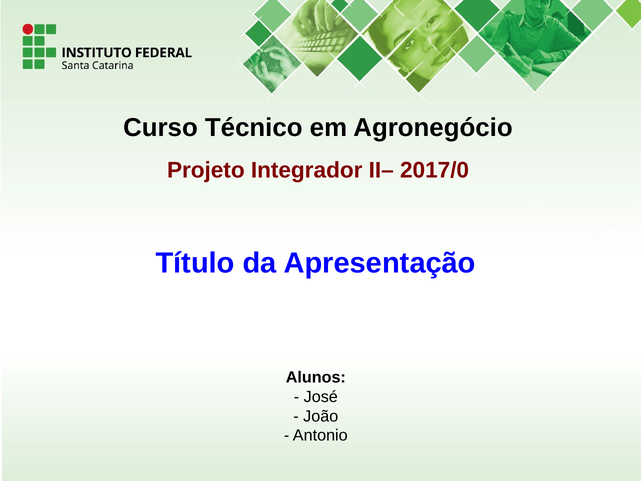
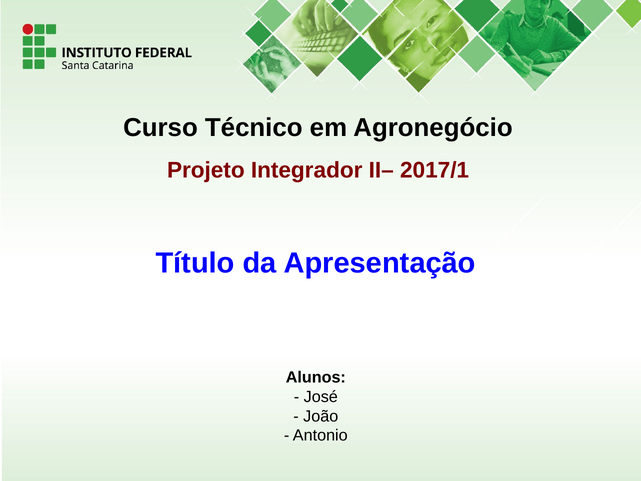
2017/0: 2017/0 -> 2017/1
